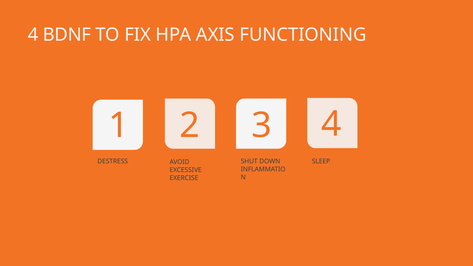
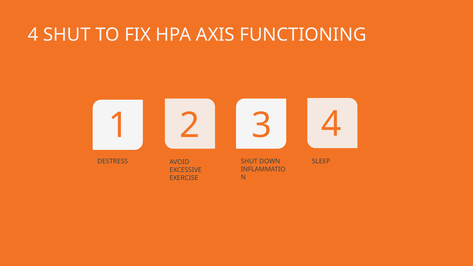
4 BDNF: BDNF -> SHUT
